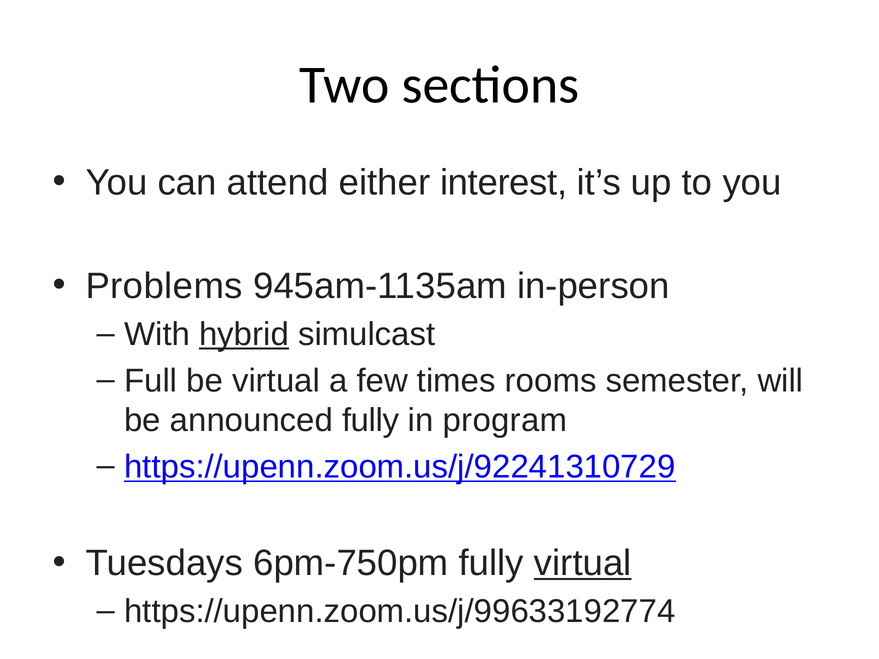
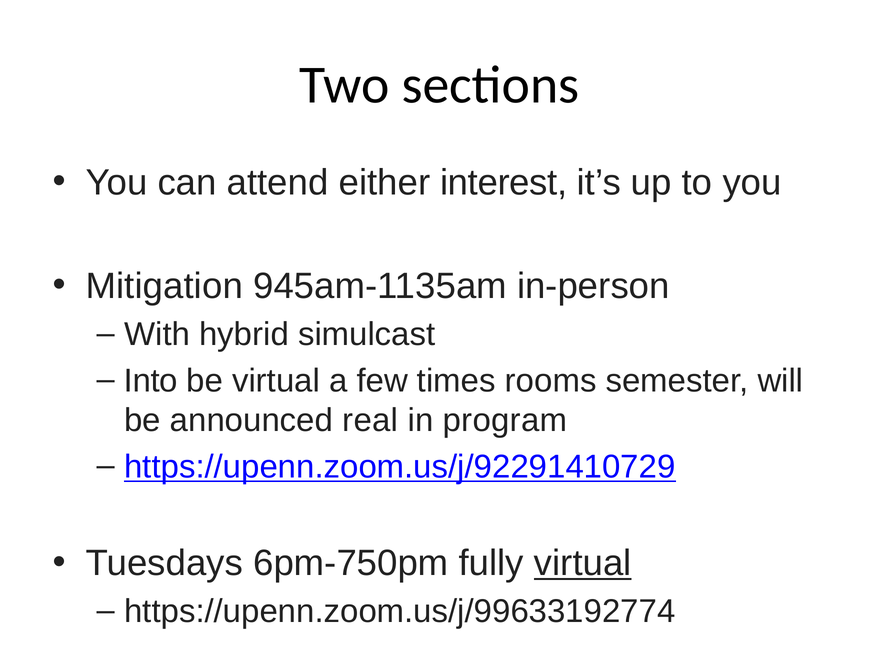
Problems: Problems -> Mitigation
hybrid underline: present -> none
Full: Full -> Into
announced fully: fully -> real
https://upenn.zoom.us/j/92241310729: https://upenn.zoom.us/j/92241310729 -> https://upenn.zoom.us/j/92291410729
